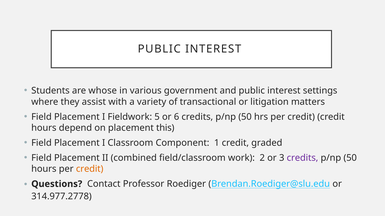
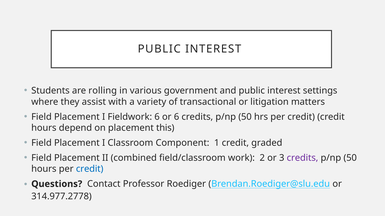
whose: whose -> rolling
Fieldwork 5: 5 -> 6
credit at (90, 169) colour: orange -> blue
